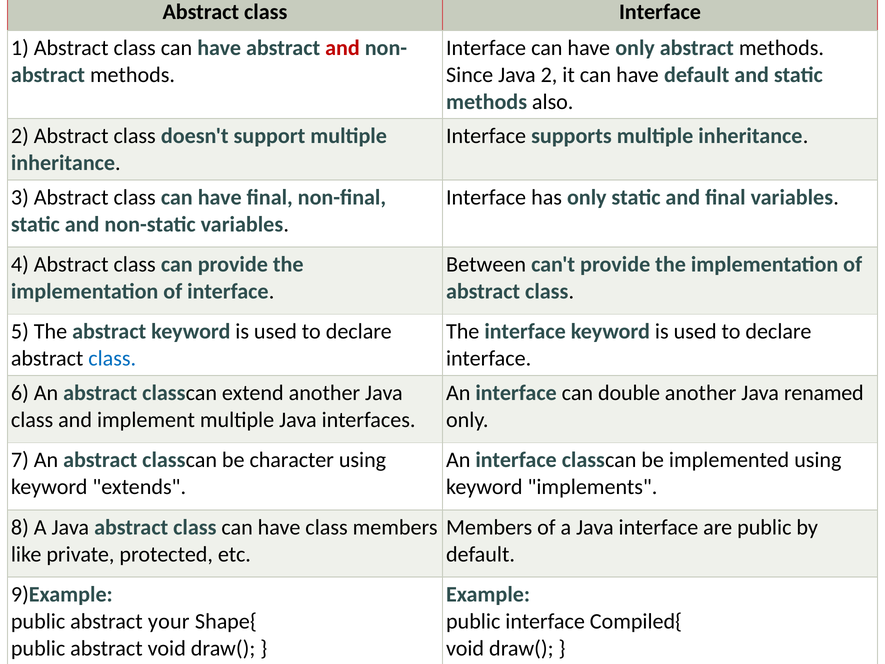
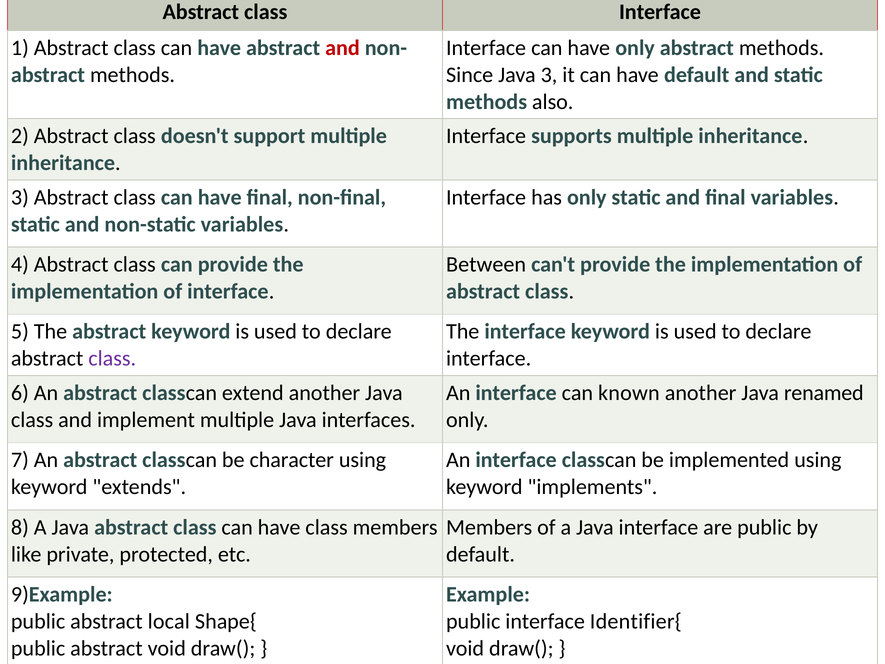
Java 2: 2 -> 3
class at (112, 359) colour: blue -> purple
double: double -> known
your: your -> local
Compiled{: Compiled{ -> Identifier{
